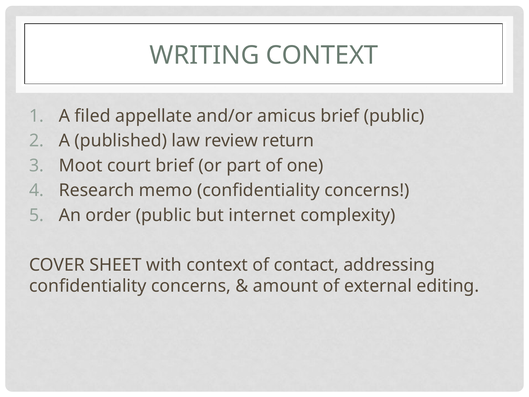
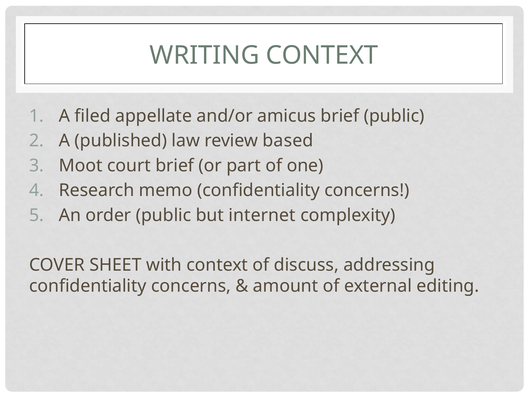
return: return -> based
contact: contact -> discuss
